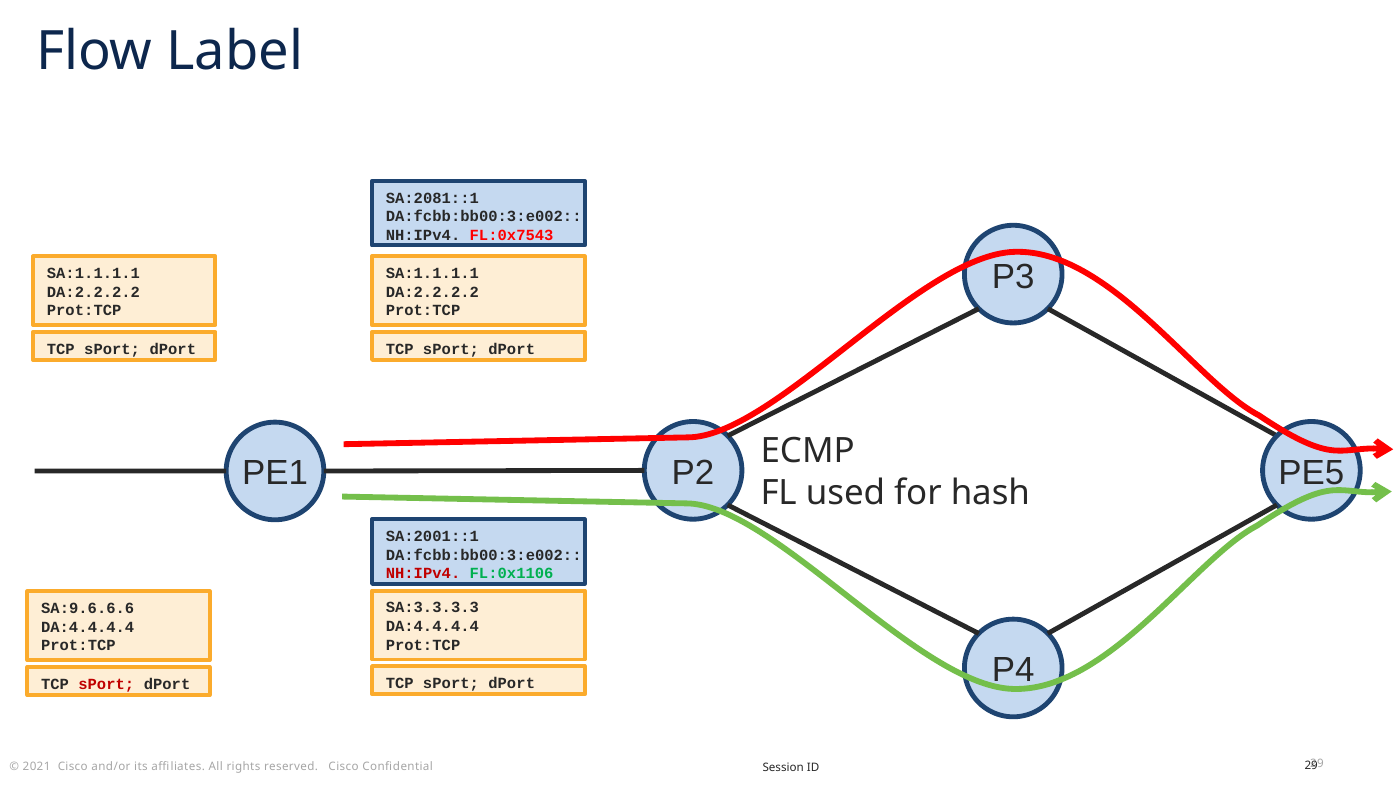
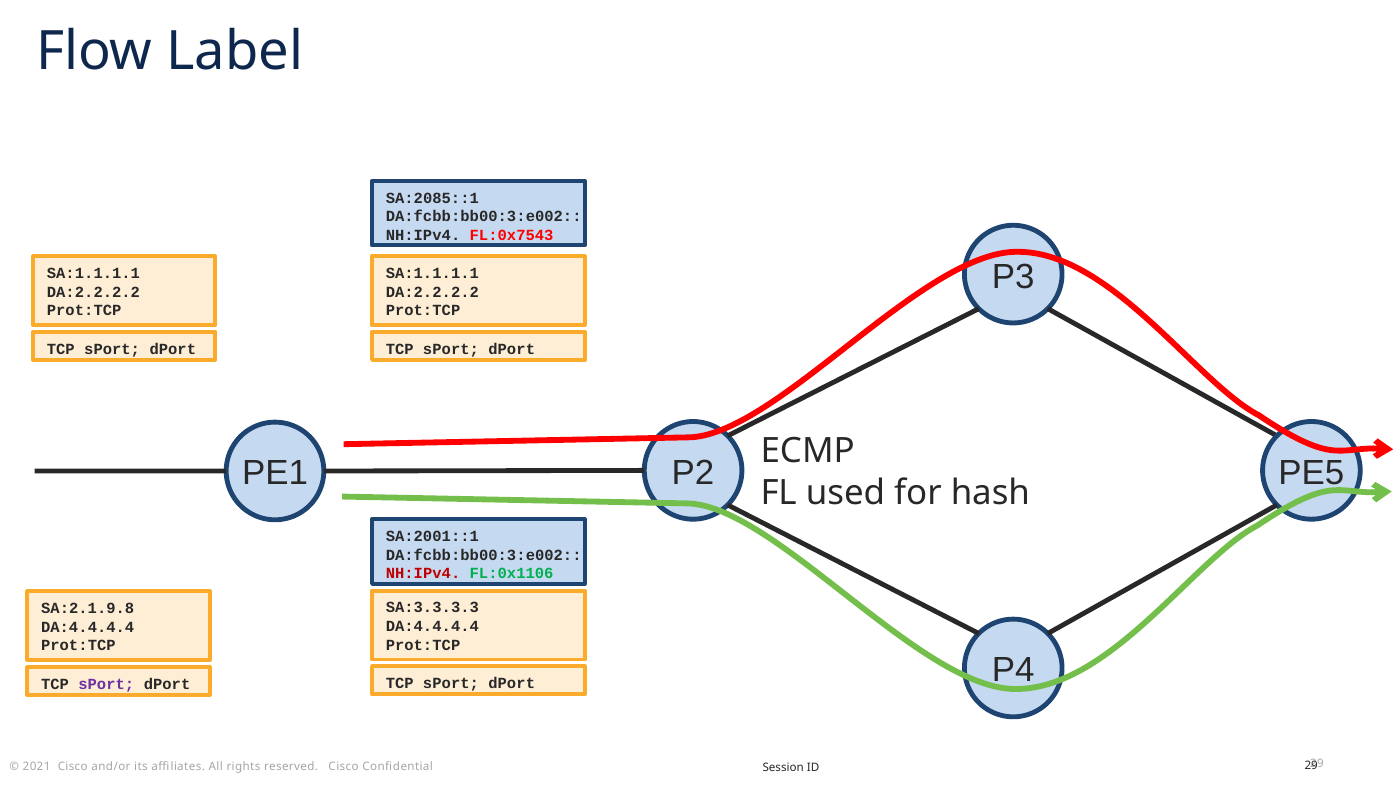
SA:2081::1: SA:2081::1 -> SA:2085::1
SA:9.6.6.6: SA:9.6.6.6 -> SA:2.1.9.8
sPort at (106, 684) colour: red -> purple
